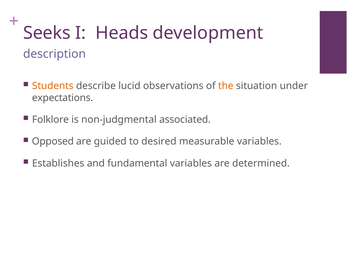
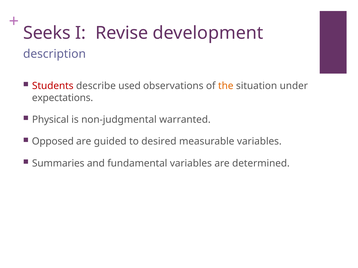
Heads: Heads -> Revise
Students colour: orange -> red
lucid: lucid -> used
Folklore: Folklore -> Physical
associated: associated -> warranted
Establishes: Establishes -> Summaries
